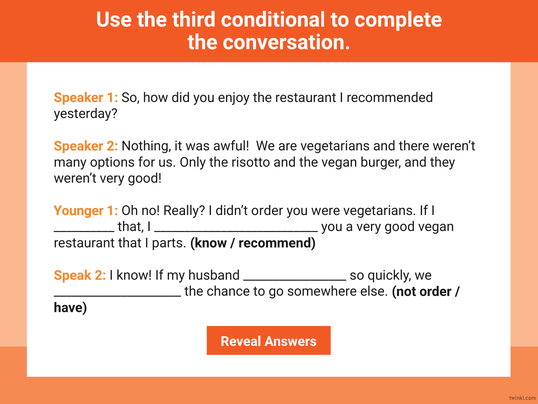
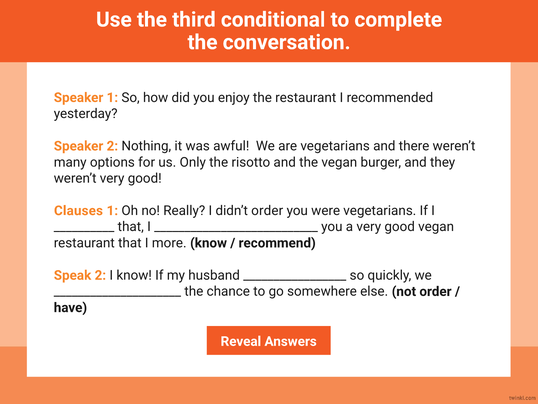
Younger: Younger -> Clauses
parts: parts -> more
